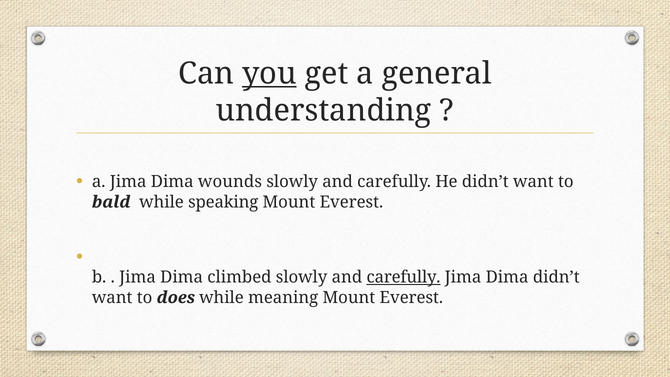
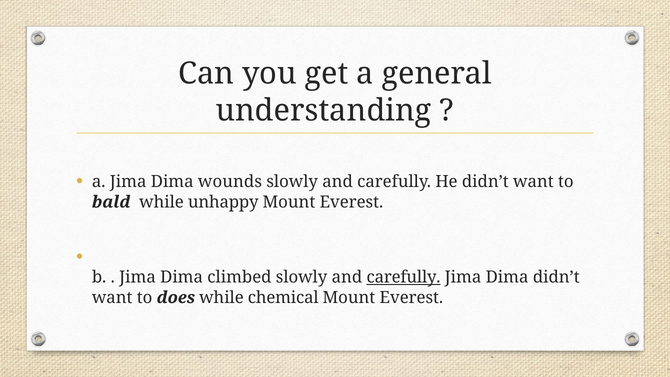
you underline: present -> none
speaking: speaking -> unhappy
meaning: meaning -> chemical
